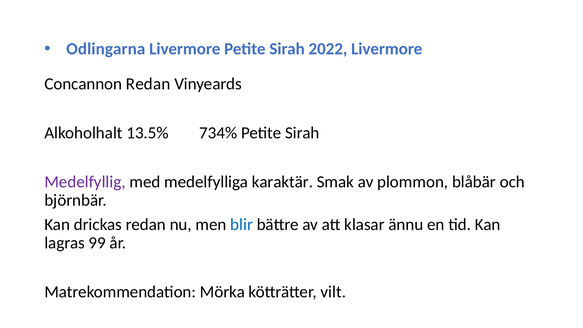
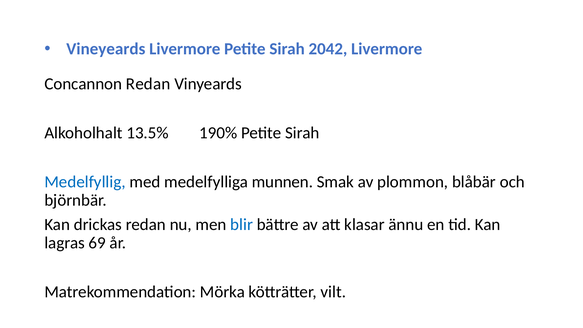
Odlingarna: Odlingarna -> Vineyeards
2022: 2022 -> 2042
734%: 734% -> 190%
Medelfyllig colour: purple -> blue
karaktär: karaktär -> munnen
99: 99 -> 69
